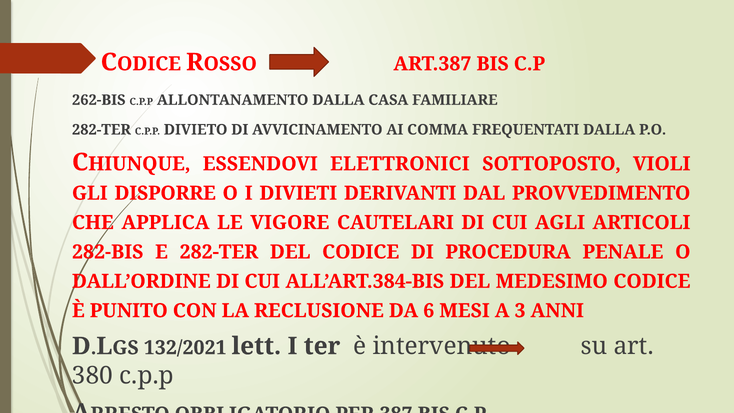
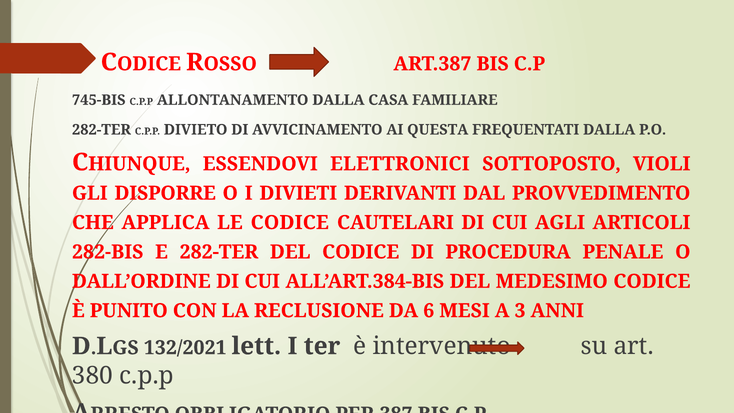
262-BIS: 262-BIS -> 745-BIS
COMMA: COMMA -> QUESTA
LE VIGORE: VIGORE -> CODICE
